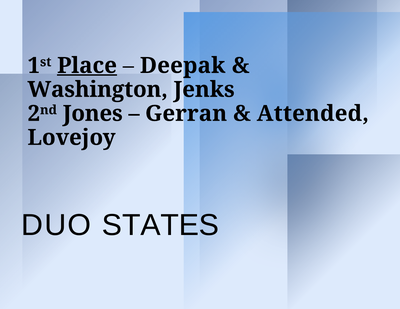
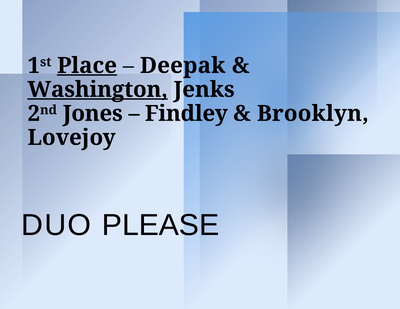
Washington underline: none -> present
Gerran: Gerran -> Findley
Attended: Attended -> Brooklyn
STATES: STATES -> PLEASE
